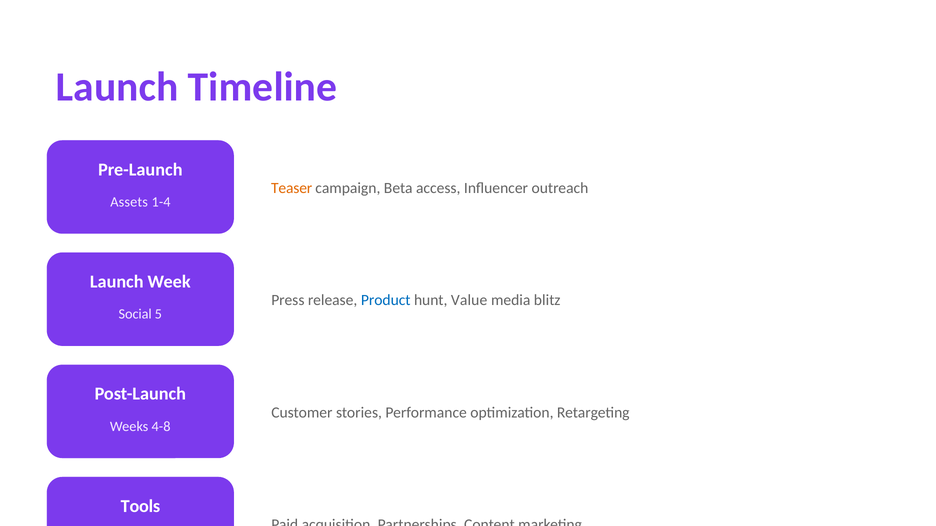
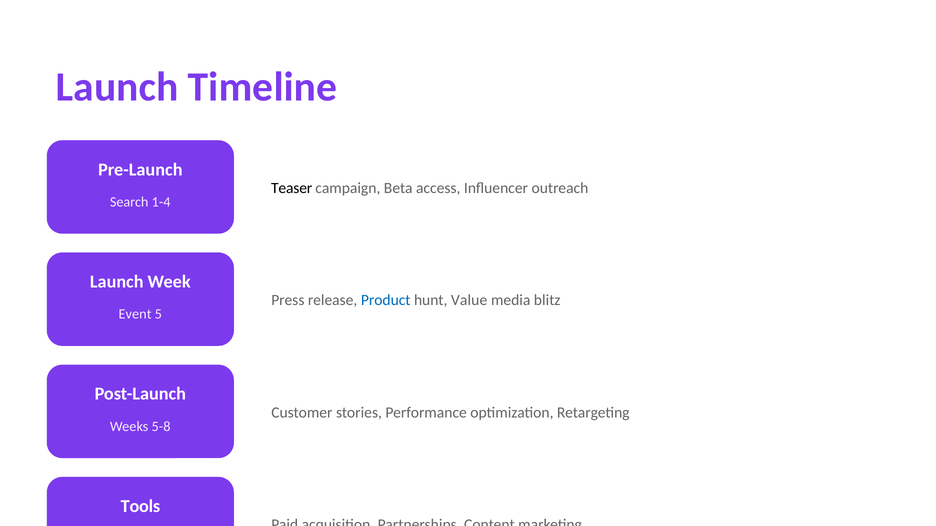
Teaser colour: orange -> black
Assets: Assets -> Search
Social: Social -> Event
4-8: 4-8 -> 5-8
